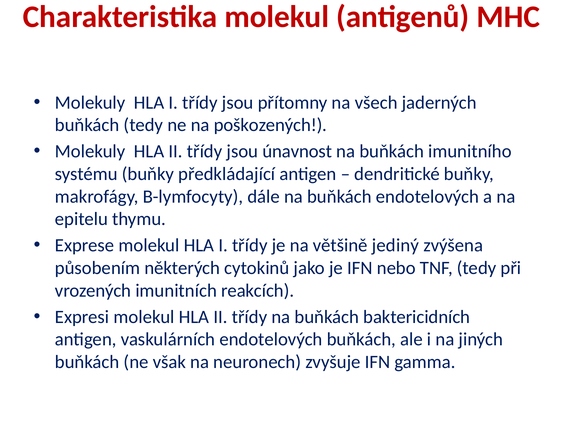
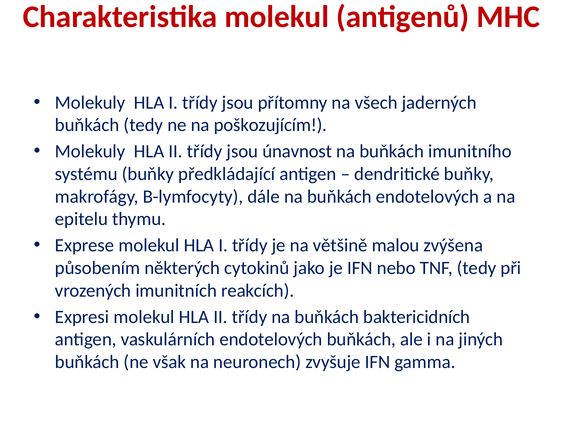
poškozených: poškozených -> poškozujícím
jediný: jediný -> malou
